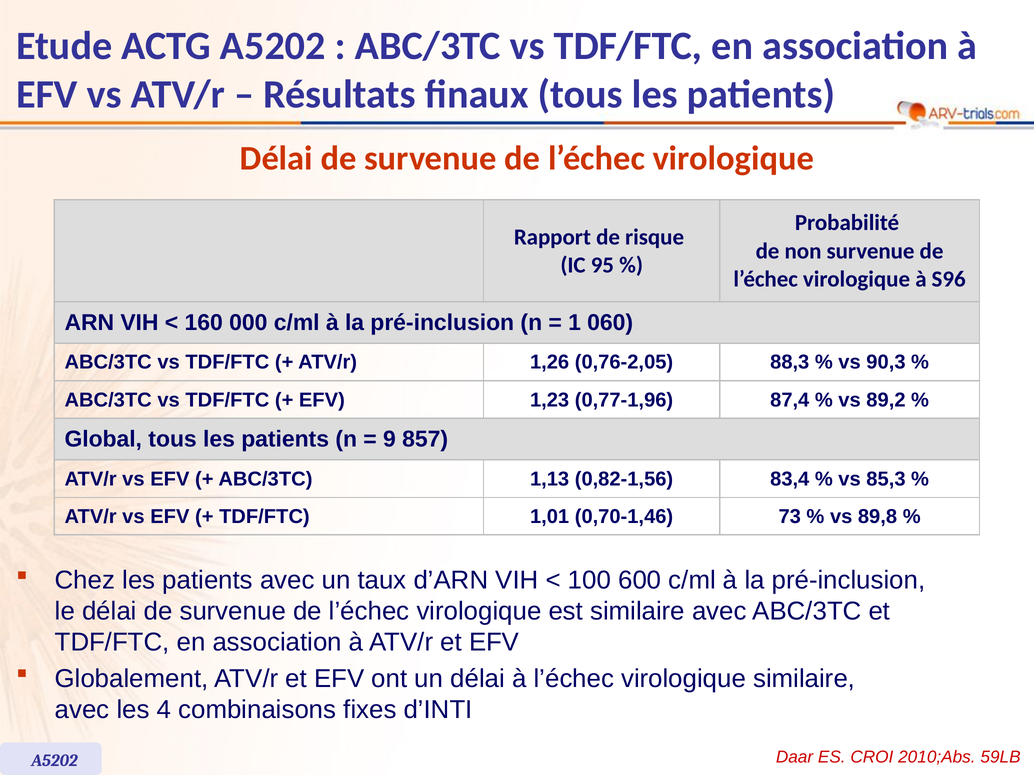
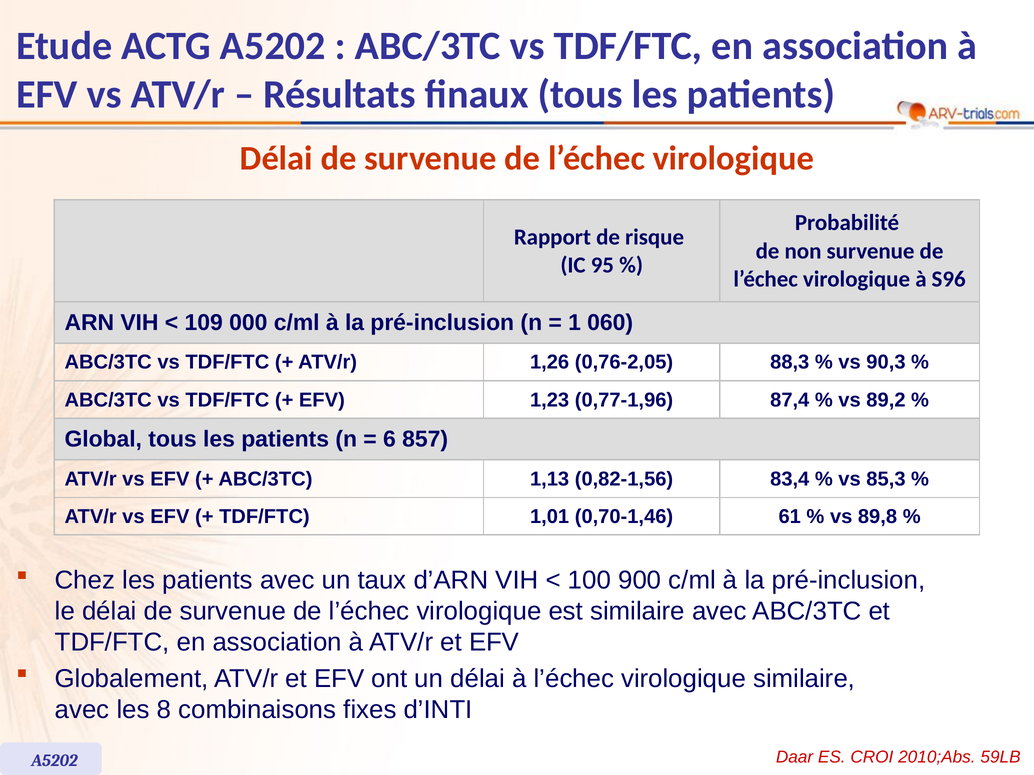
160: 160 -> 109
9: 9 -> 6
73: 73 -> 61
600: 600 -> 900
4: 4 -> 8
